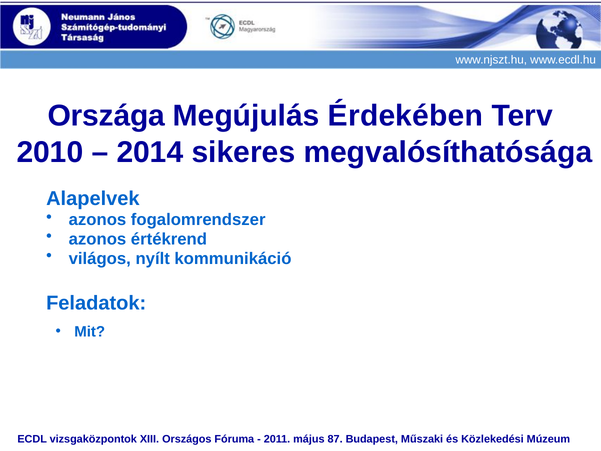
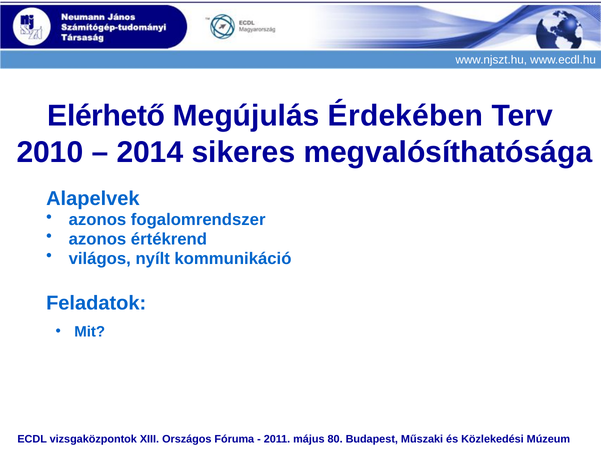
Országa: Országa -> Elérhető
87: 87 -> 80
